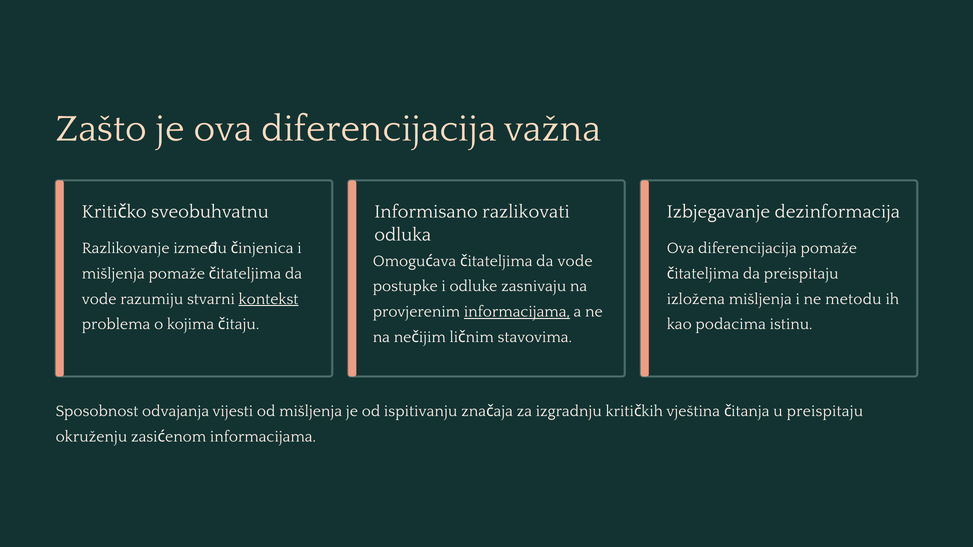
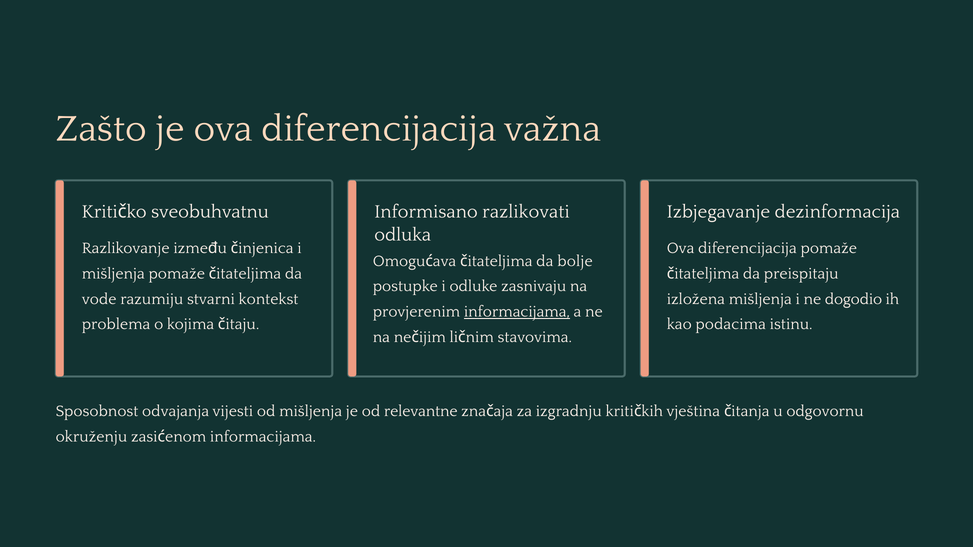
da vode: vode -> bolje
kontekst underline: present -> none
metodu: metodu -> dogodio
ispitivanju: ispitivanju -> relevantne
u preispitaju: preispitaju -> odgovornu
